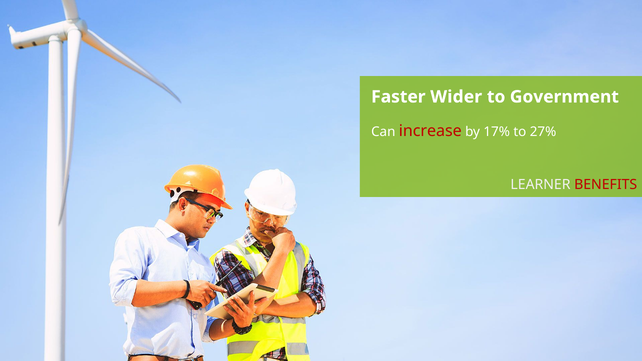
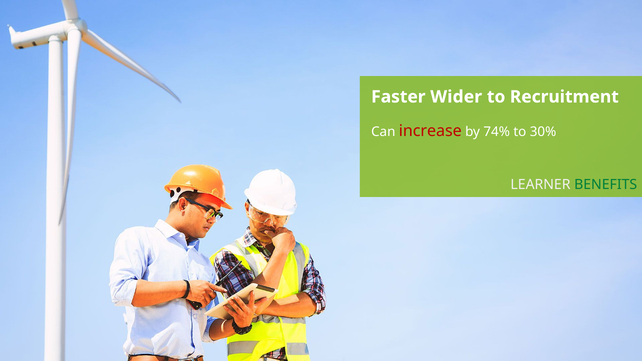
Government: Government -> Recruitment
17%: 17% -> 74%
27%: 27% -> 30%
BENEFITS colour: red -> green
